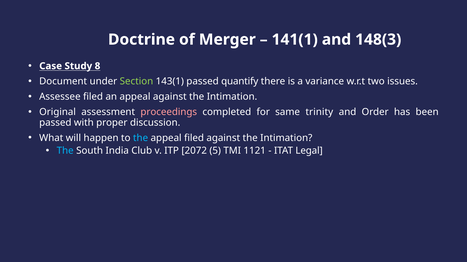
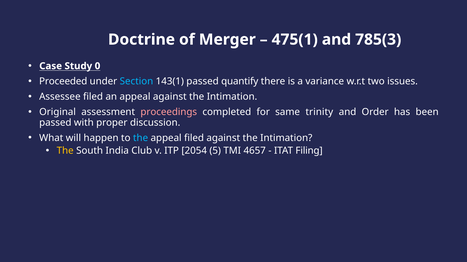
141(1: 141(1 -> 475(1
148(3: 148(3 -> 785(3
8: 8 -> 0
Document: Document -> Proceeded
Section colour: light green -> light blue
The at (65, 151) colour: light blue -> yellow
2072: 2072 -> 2054
1121: 1121 -> 4657
Legal: Legal -> Filing
